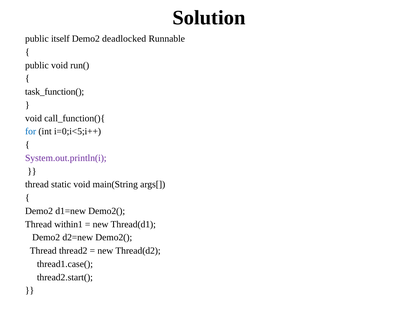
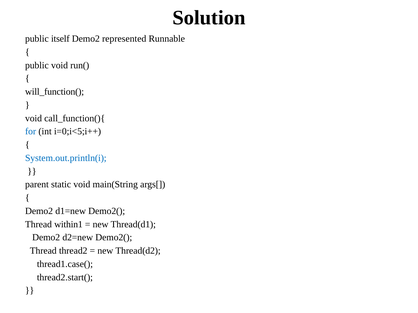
deadlocked: deadlocked -> represented
task_function(: task_function( -> will_function(
System.out.println(i colour: purple -> blue
thread at (37, 185): thread -> parent
